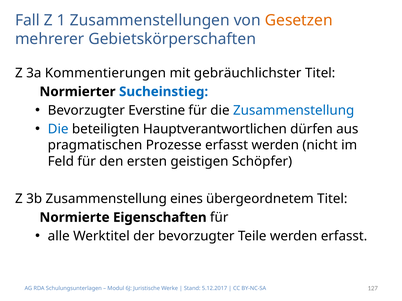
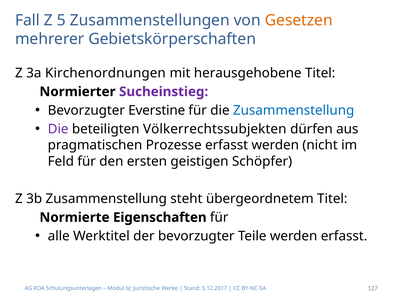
1: 1 -> 5
Kommentierungen: Kommentierungen -> Kirchenordnungen
gebräuchlichster: gebräuchlichster -> herausgehobene
Sucheinstieg colour: blue -> purple
Die at (58, 129) colour: blue -> purple
Hauptverantwortlichen: Hauptverantwortlichen -> Völkerrechtssubjekten
eines: eines -> steht
